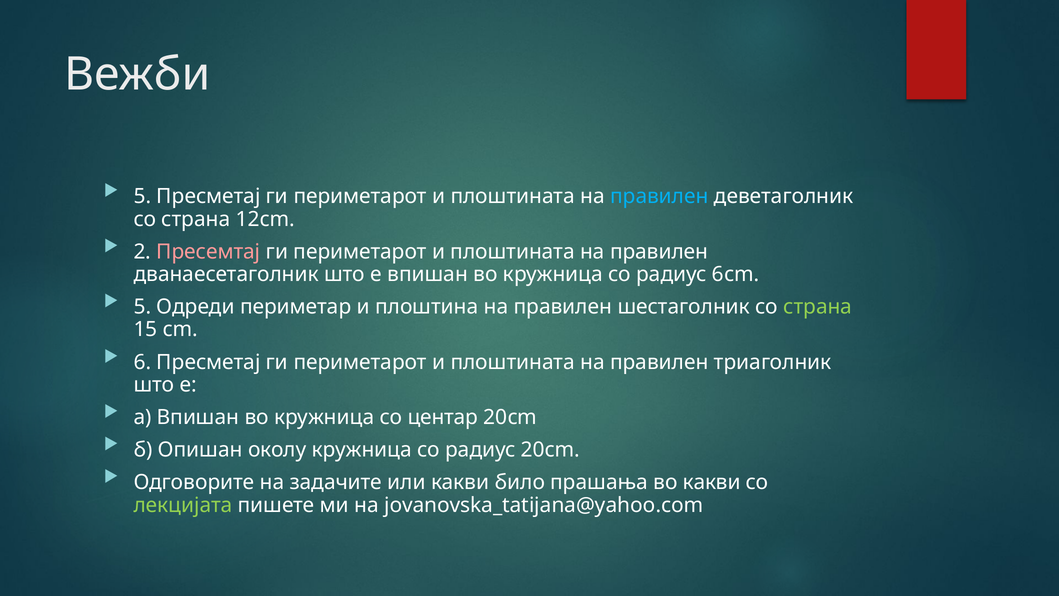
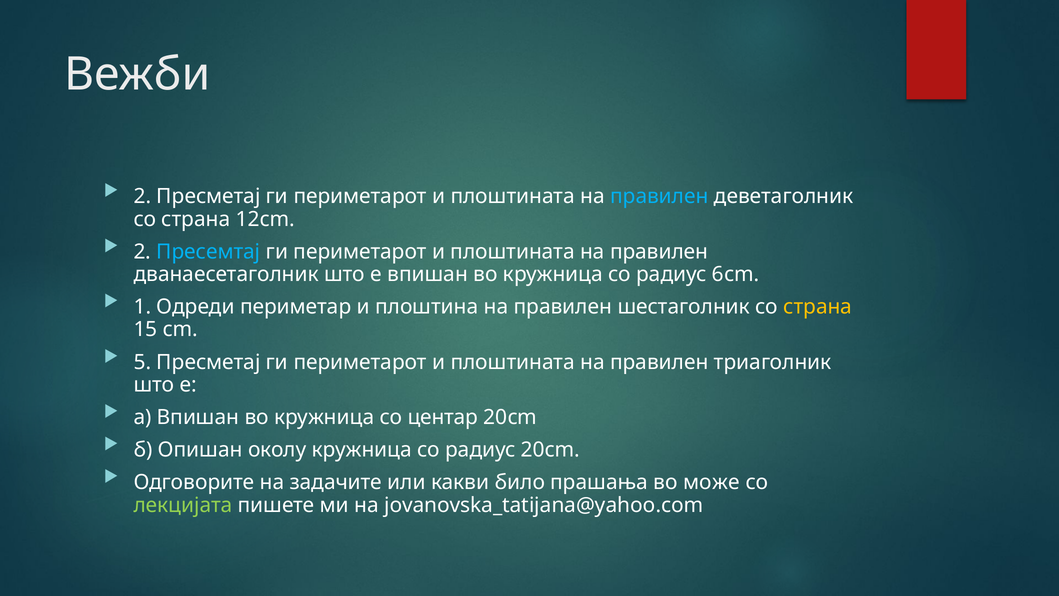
5 at (142, 196): 5 -> 2
Пресемтај colour: pink -> light blue
5 at (142, 307): 5 -> 1
страна at (818, 307) colour: light green -> yellow
6: 6 -> 5
во какви: какви -> може
